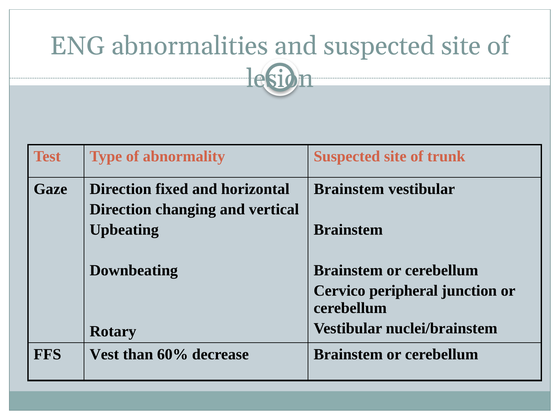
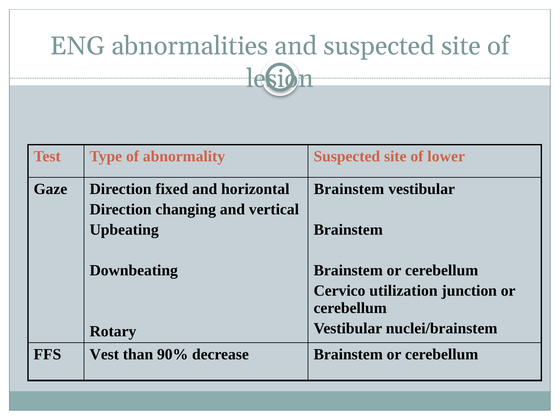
trunk: trunk -> lower
peripheral: peripheral -> utilization
60%: 60% -> 90%
